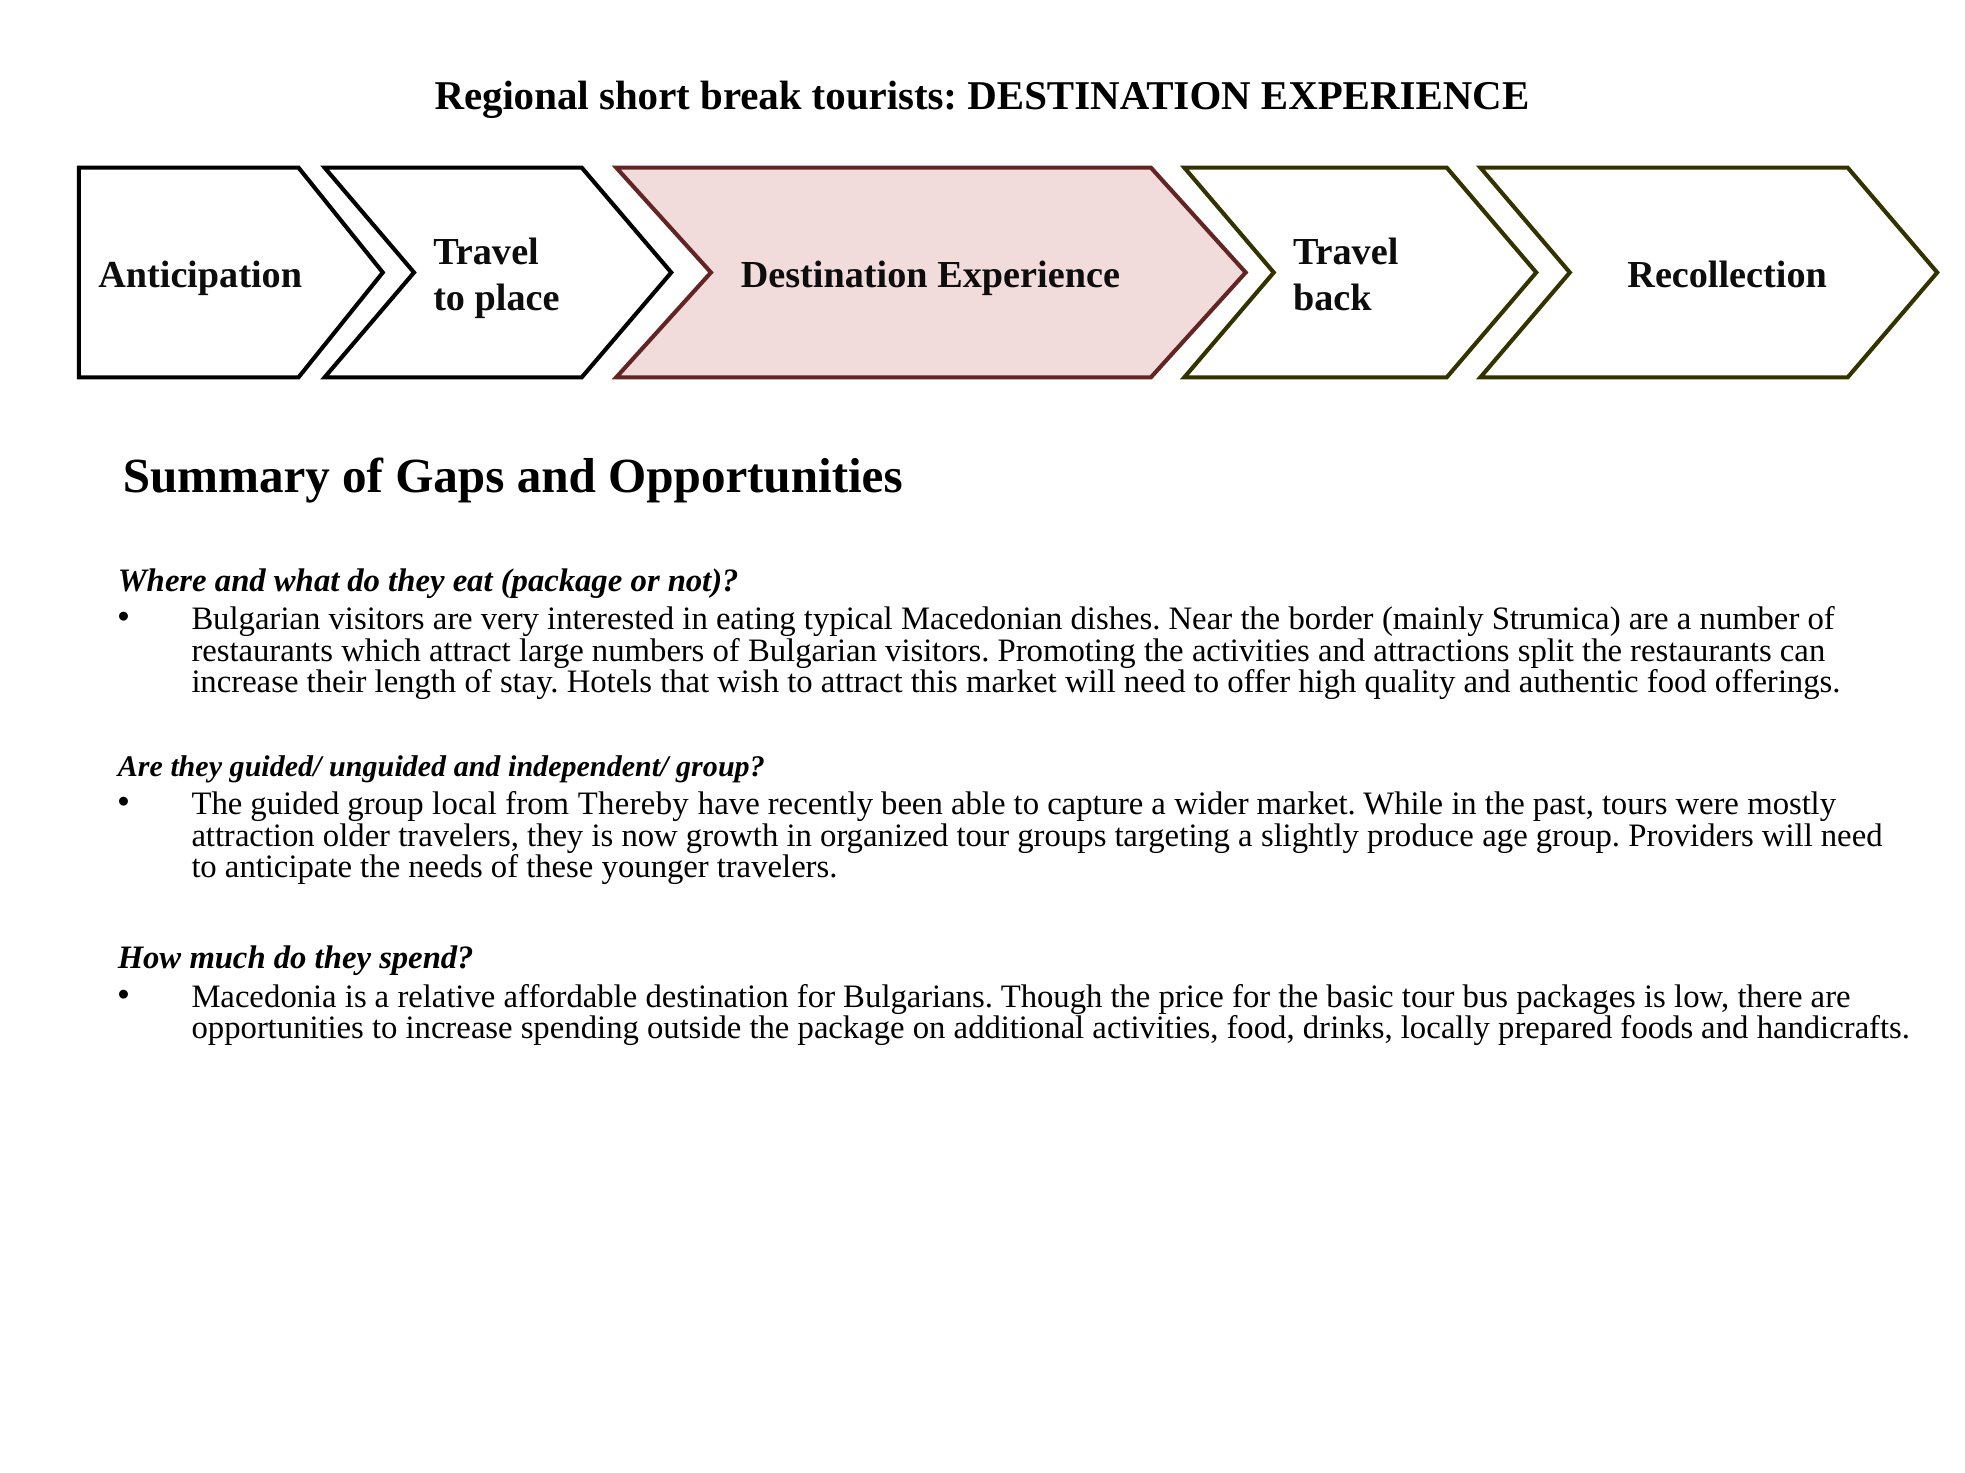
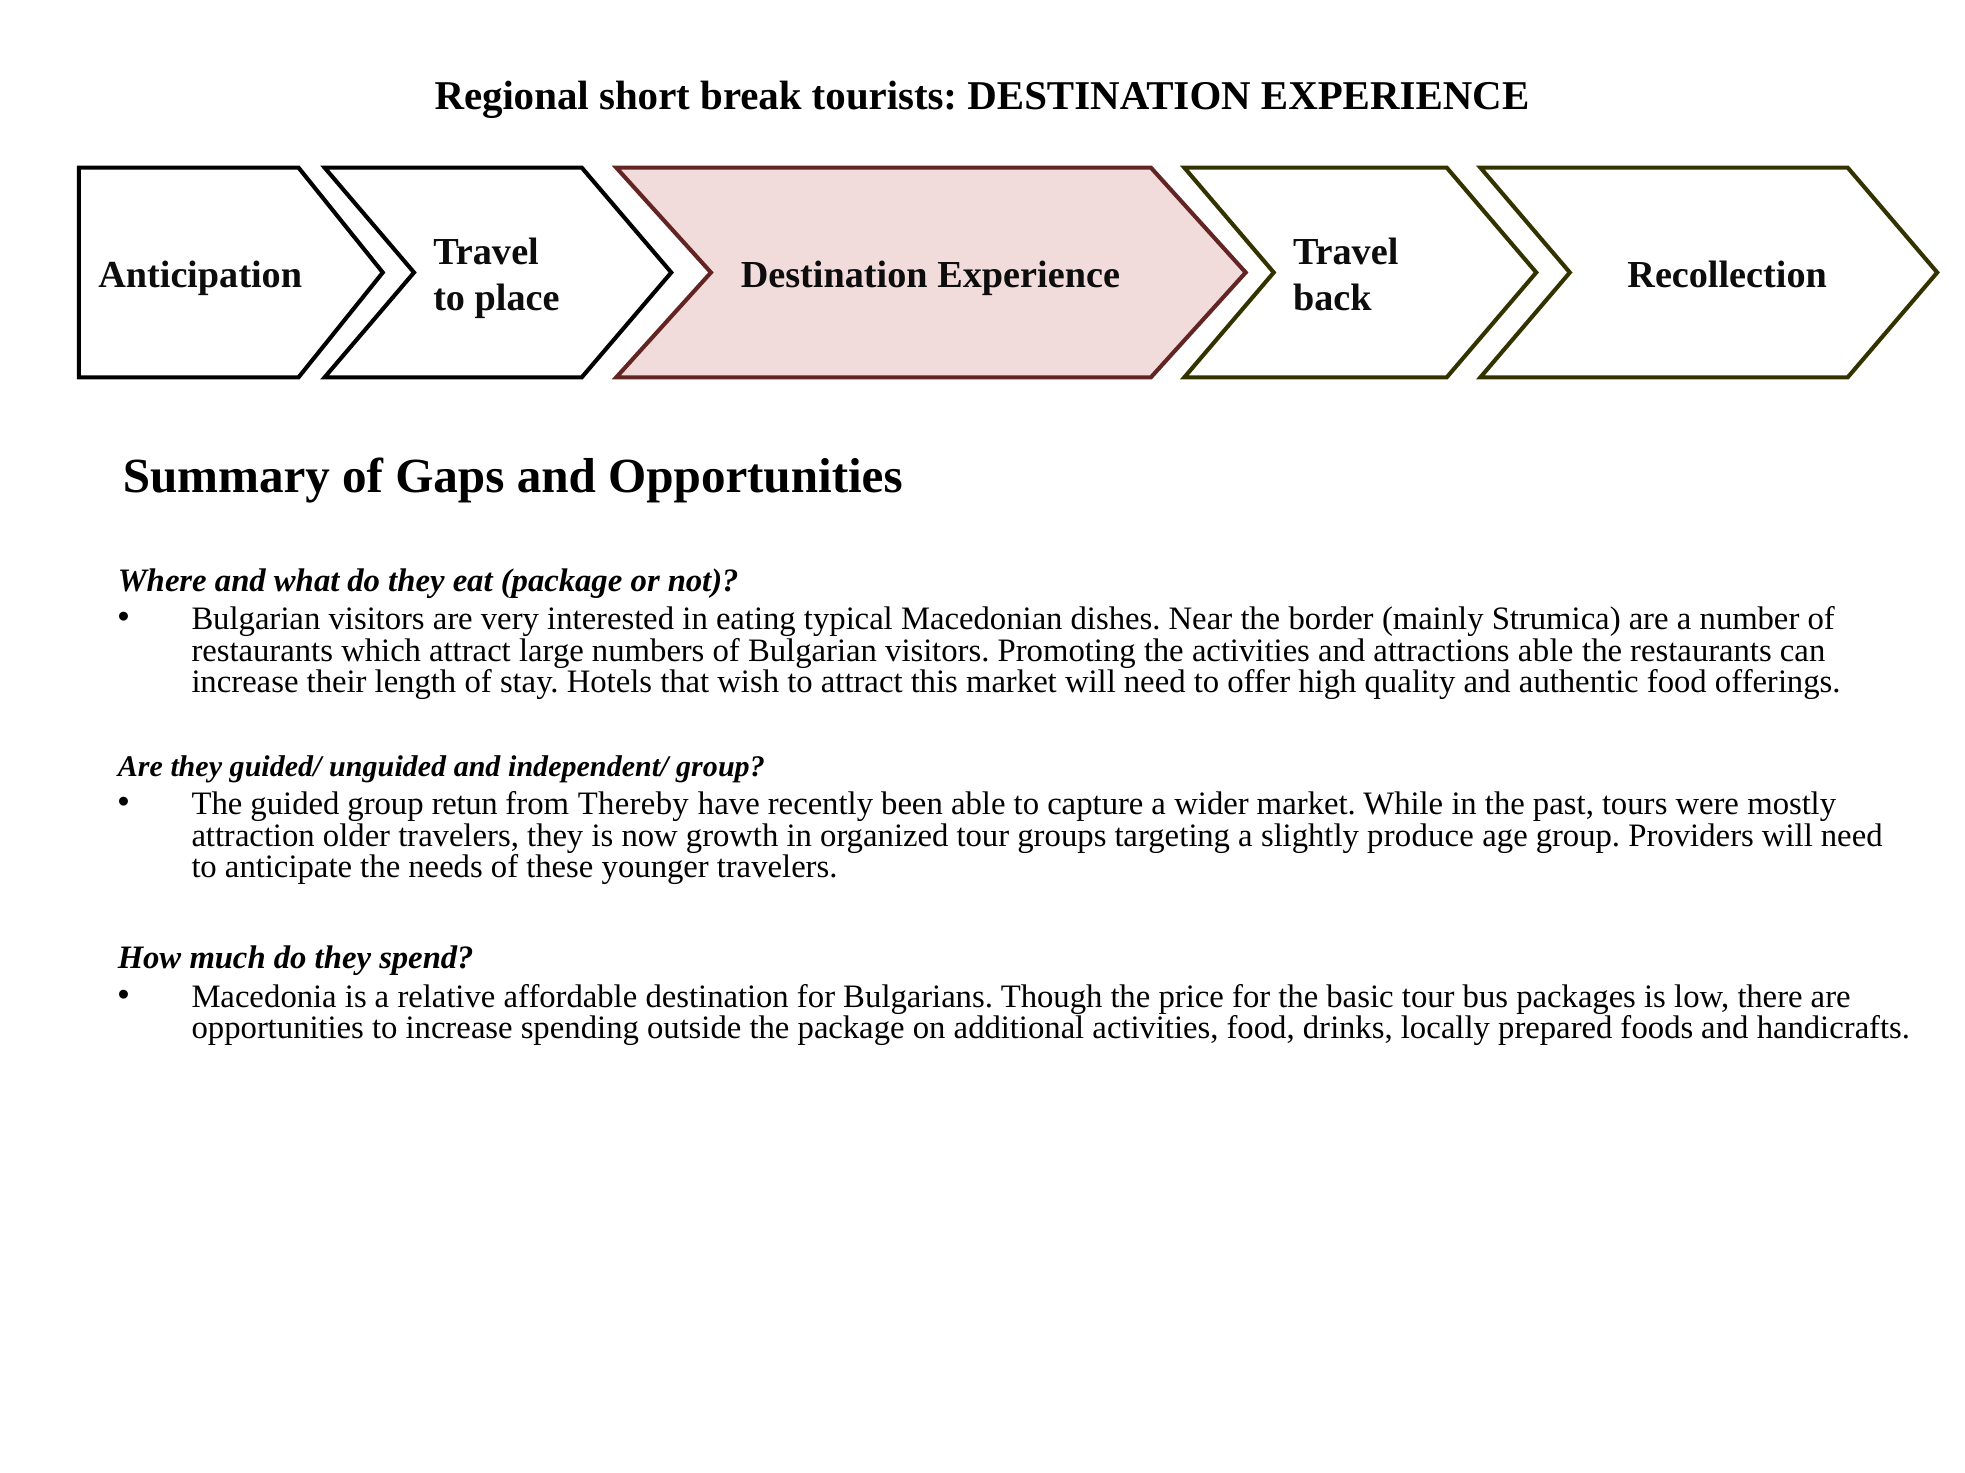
attractions split: split -> able
local: local -> retun
